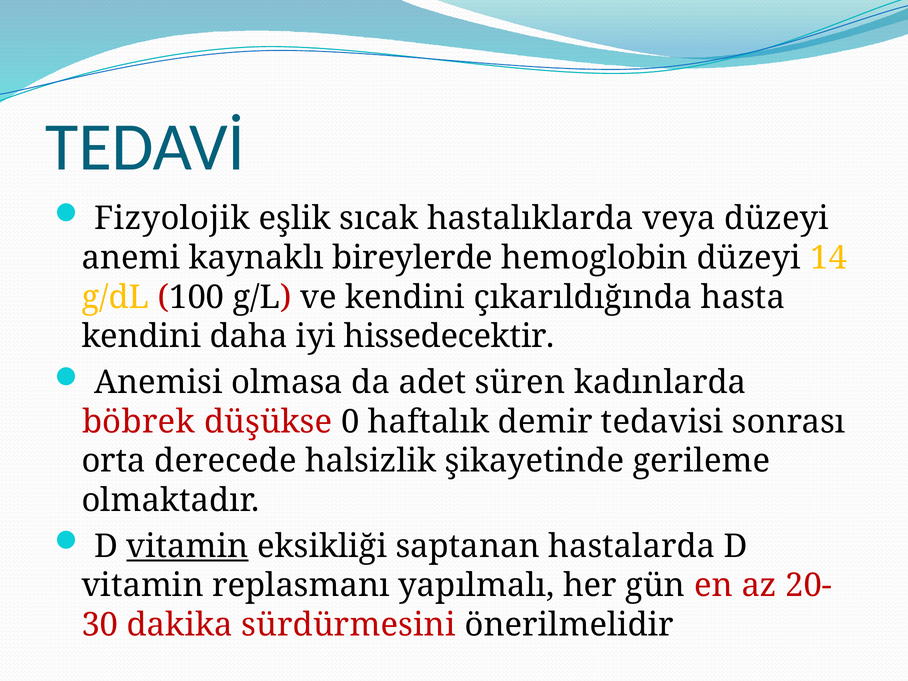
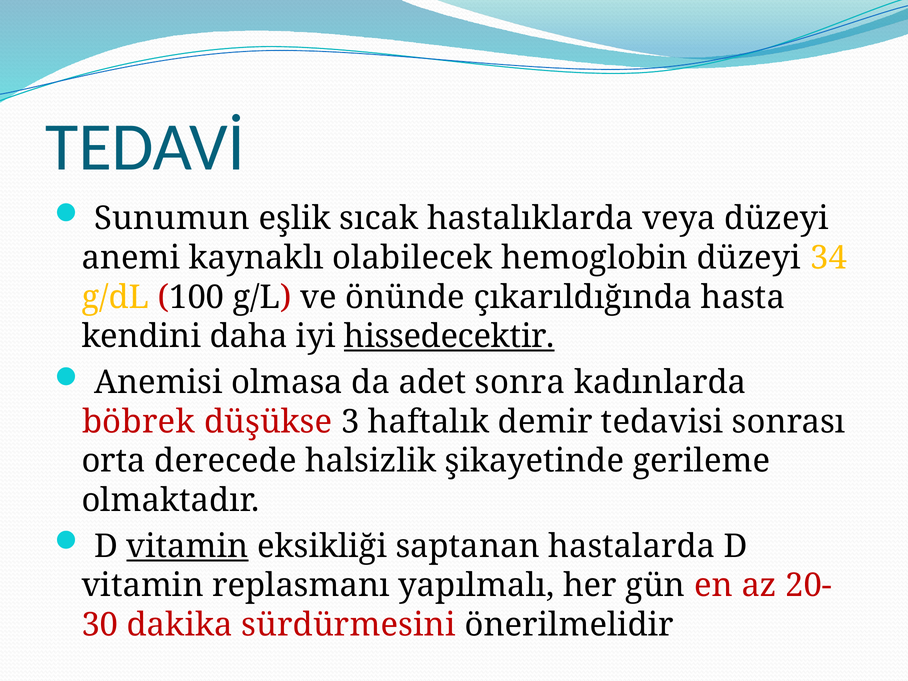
Fizyolojik: Fizyolojik -> Sunumun
bireylerde: bireylerde -> olabilecek
14: 14 -> 34
ve kendini: kendini -> önünde
hissedecektir underline: none -> present
süren: süren -> sonra
0: 0 -> 3
